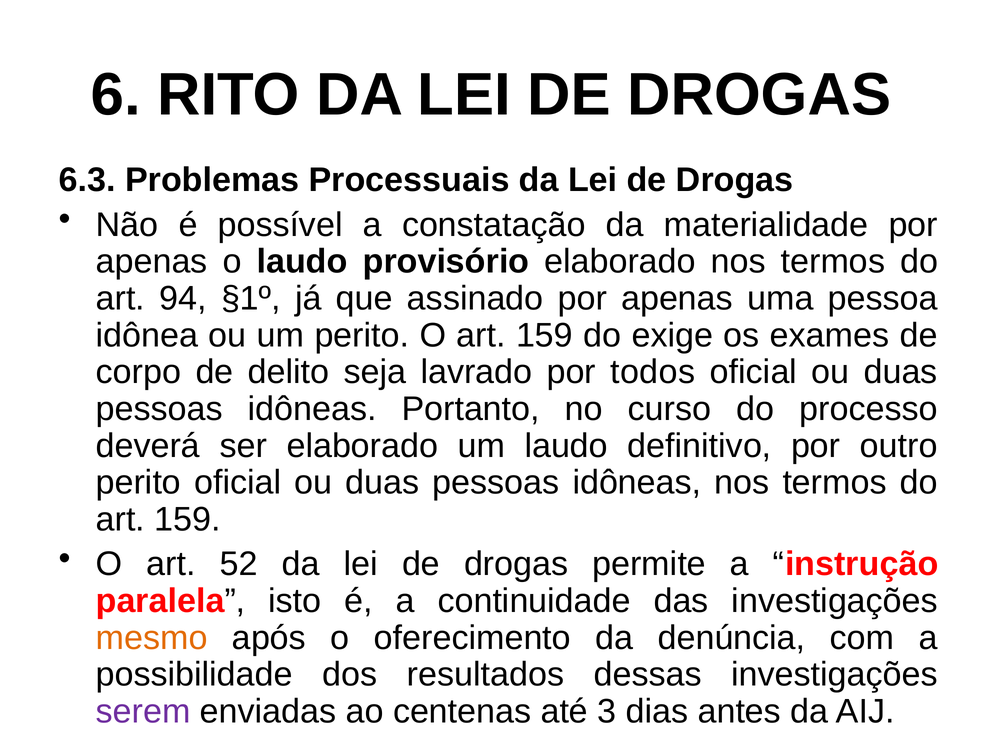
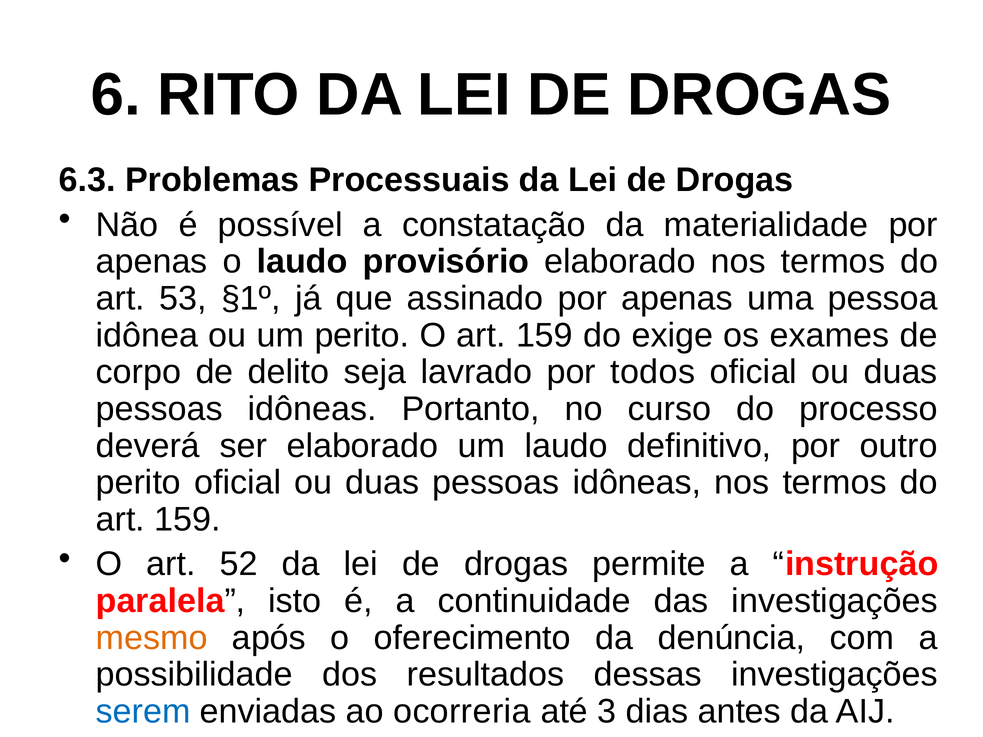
94: 94 -> 53
serem colour: purple -> blue
centenas: centenas -> ocorreria
